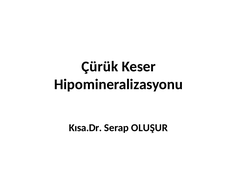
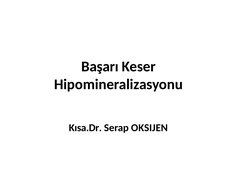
Çürük: Çürük -> Başarı
OLUŞUR: OLUŞUR -> OKSIJEN
